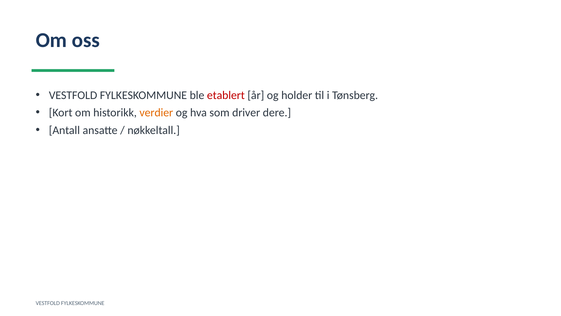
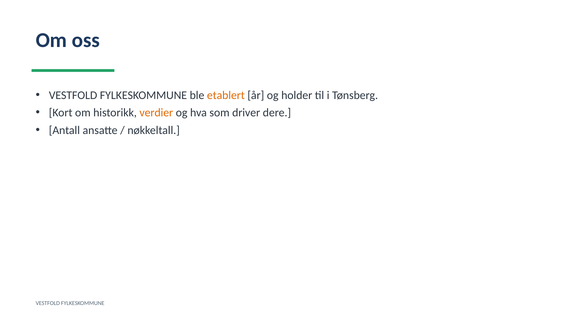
etablert colour: red -> orange
